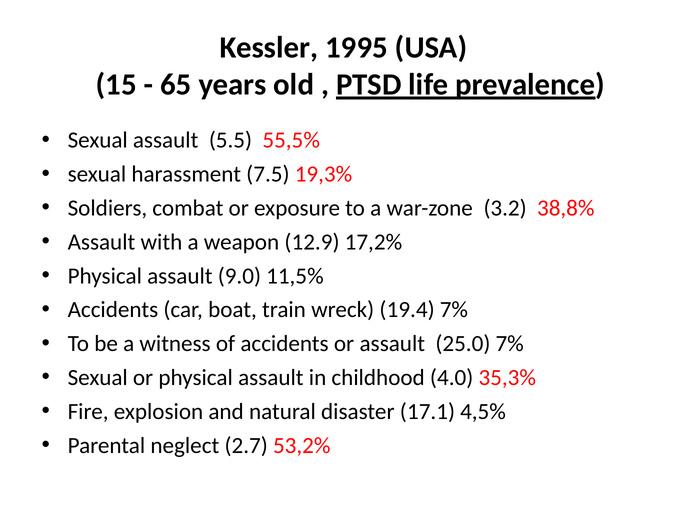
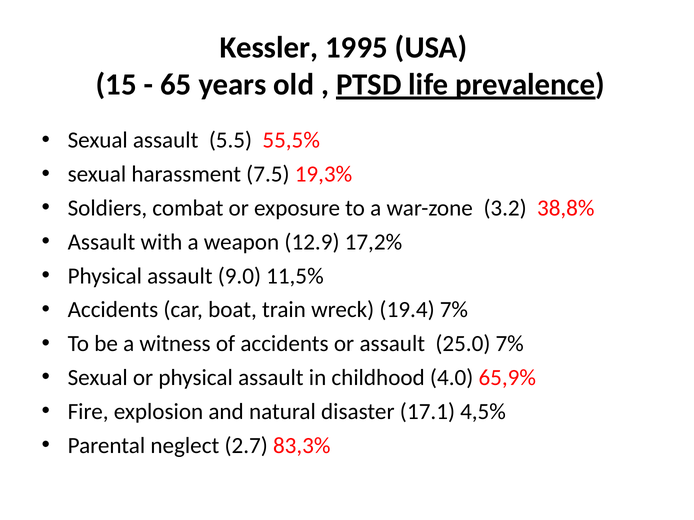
35,3%: 35,3% -> 65,9%
53,2%: 53,2% -> 83,3%
